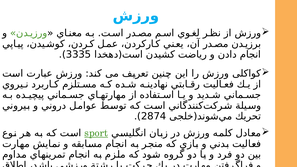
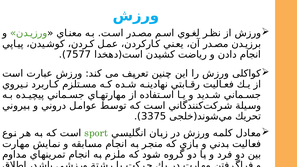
3335: 3335 -> 7577
2874: 2874 -> 3375
sport underline: present -> none
